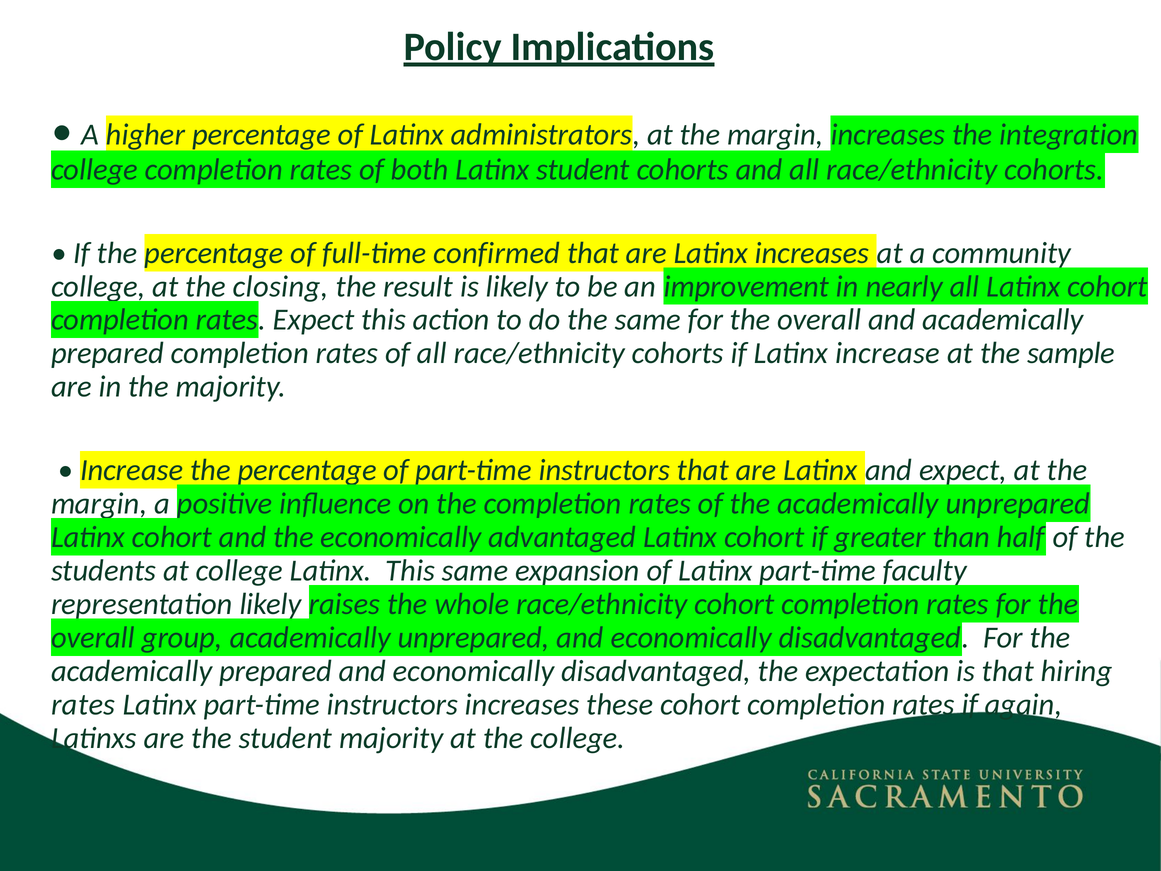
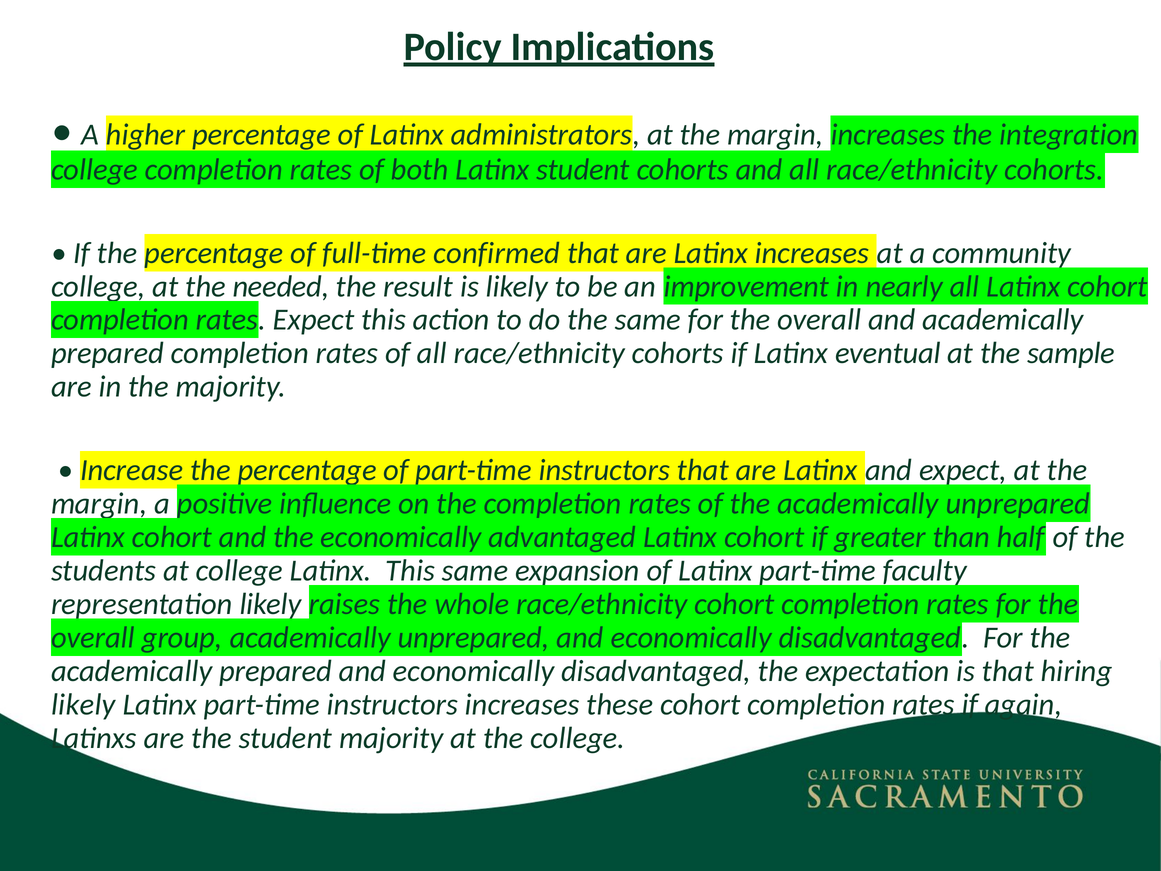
closing: closing -> needed
Latinx increase: increase -> eventual
rates at (83, 704): rates -> likely
